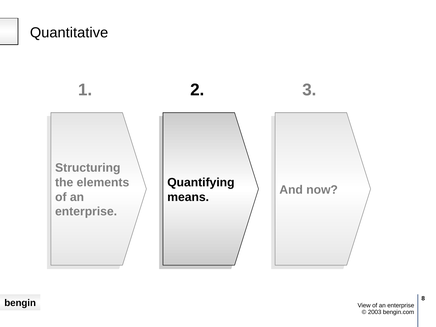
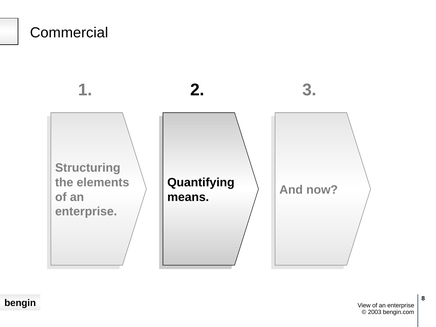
Quantitative: Quantitative -> Commercial
